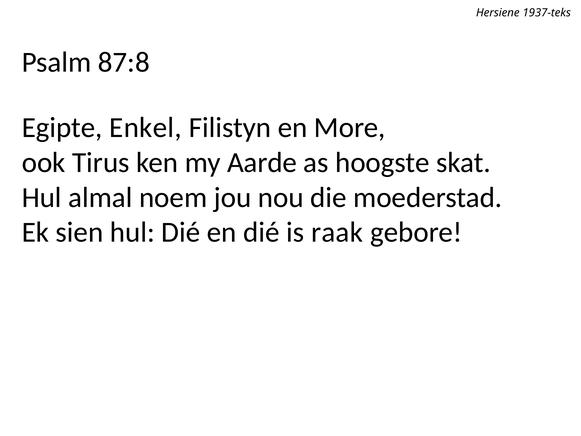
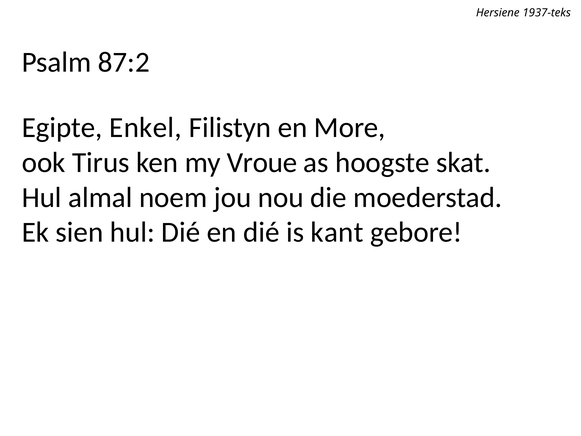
87:8: 87:8 -> 87:2
Aarde: Aarde -> Vroue
raak: raak -> kant
